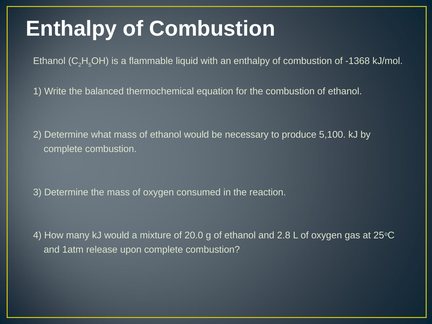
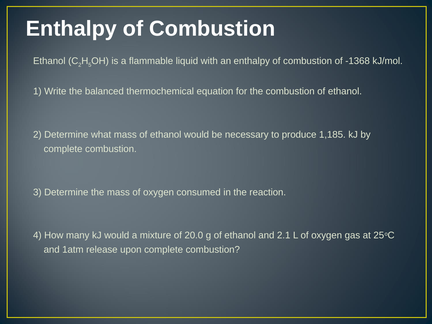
5,100: 5,100 -> 1,185
2.8: 2.8 -> 2.1
